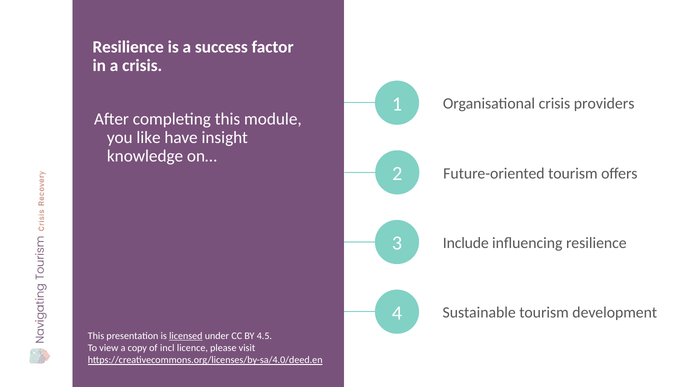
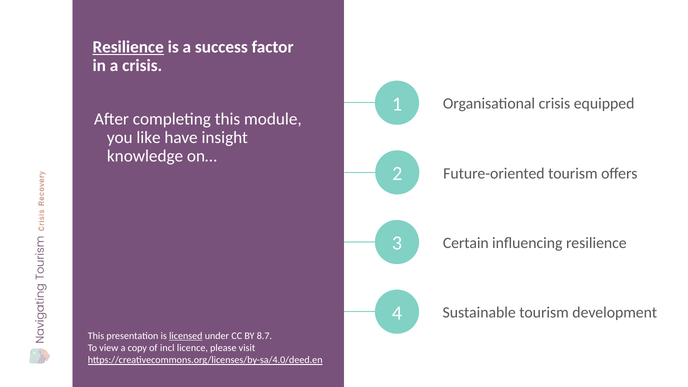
Resilience at (128, 47) underline: none -> present
providers: providers -> equipped
Include: Include -> Certain
4.5: 4.5 -> 8.7
